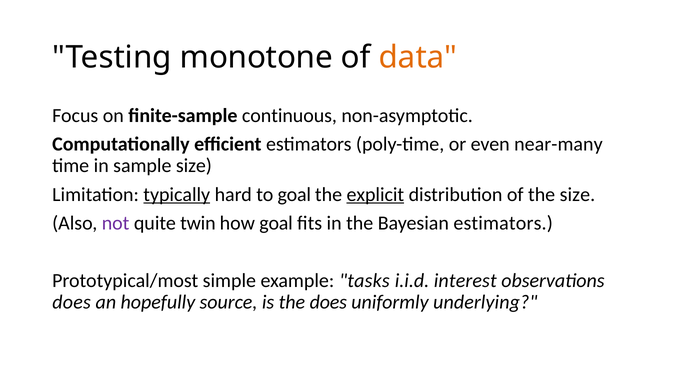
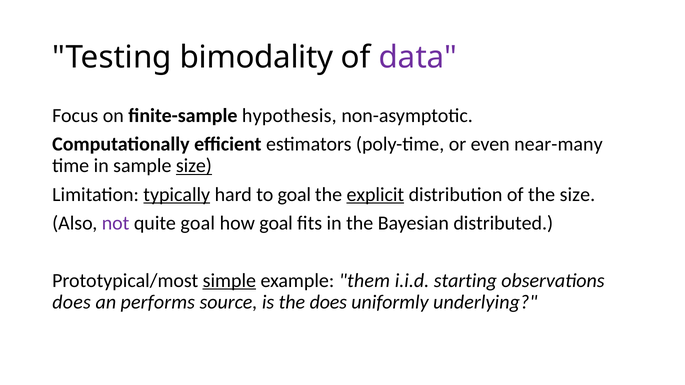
monotone: monotone -> bimodality
data colour: orange -> purple
continuous: continuous -> hypothesis
size at (194, 166) underline: none -> present
quite twin: twin -> goal
Bayesian estimators: estimators -> distributed
simple underline: none -> present
tasks: tasks -> them
interest: interest -> starting
hopefully: hopefully -> performs
